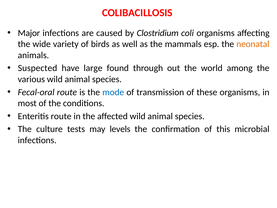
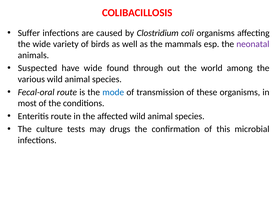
Major: Major -> Suffer
neonatal colour: orange -> purple
have large: large -> wide
levels: levels -> drugs
